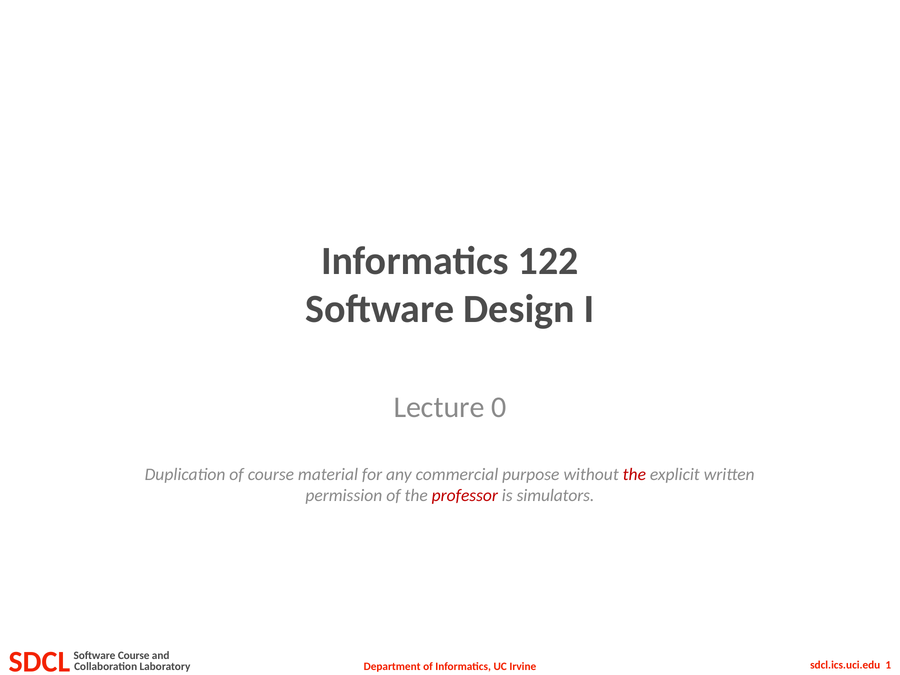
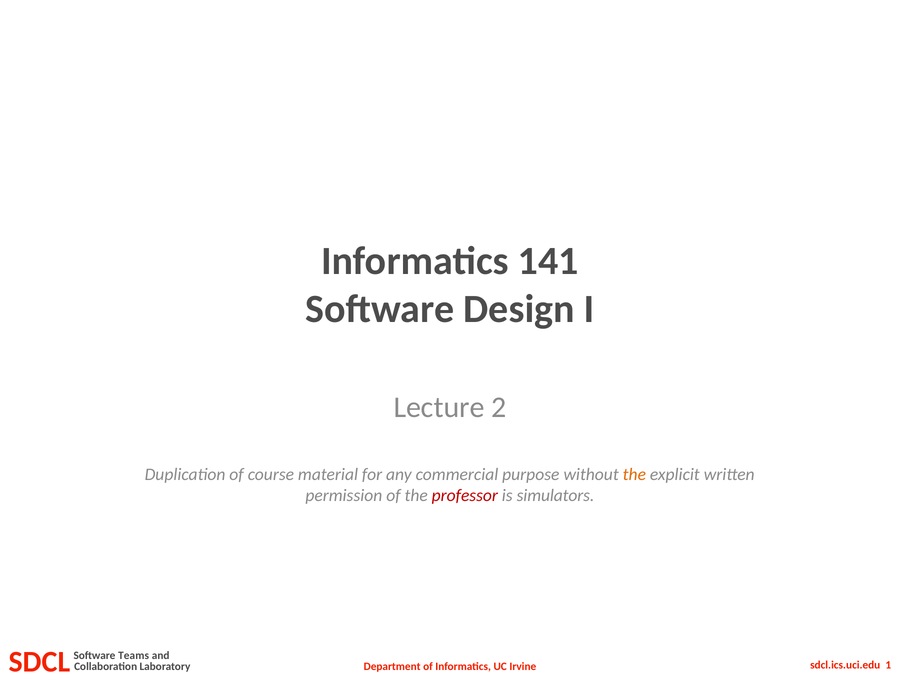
122: 122 -> 141
0: 0 -> 2
the at (634, 474) colour: red -> orange
Software Course: Course -> Teams
